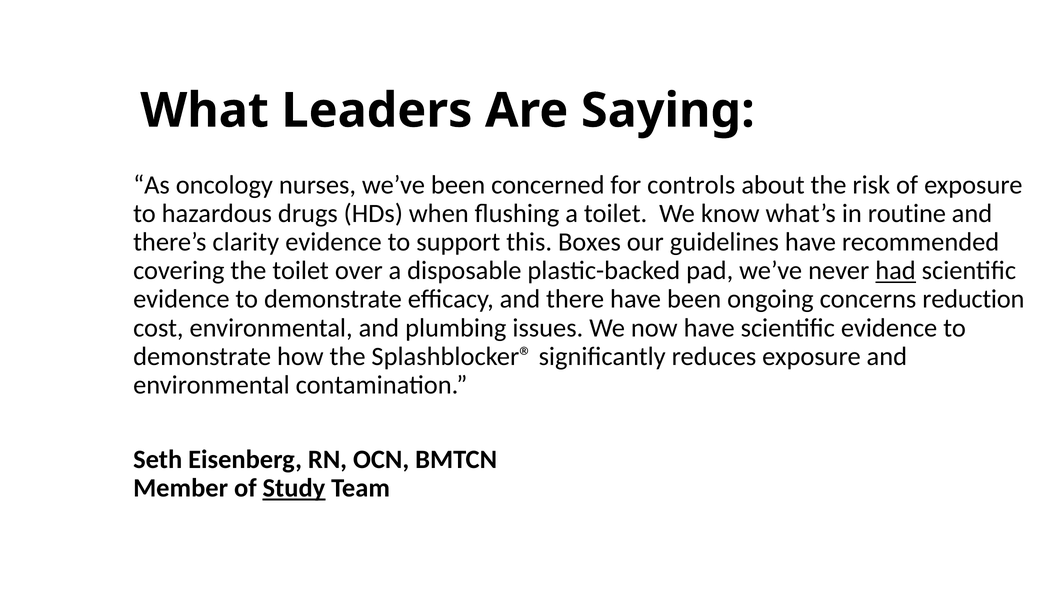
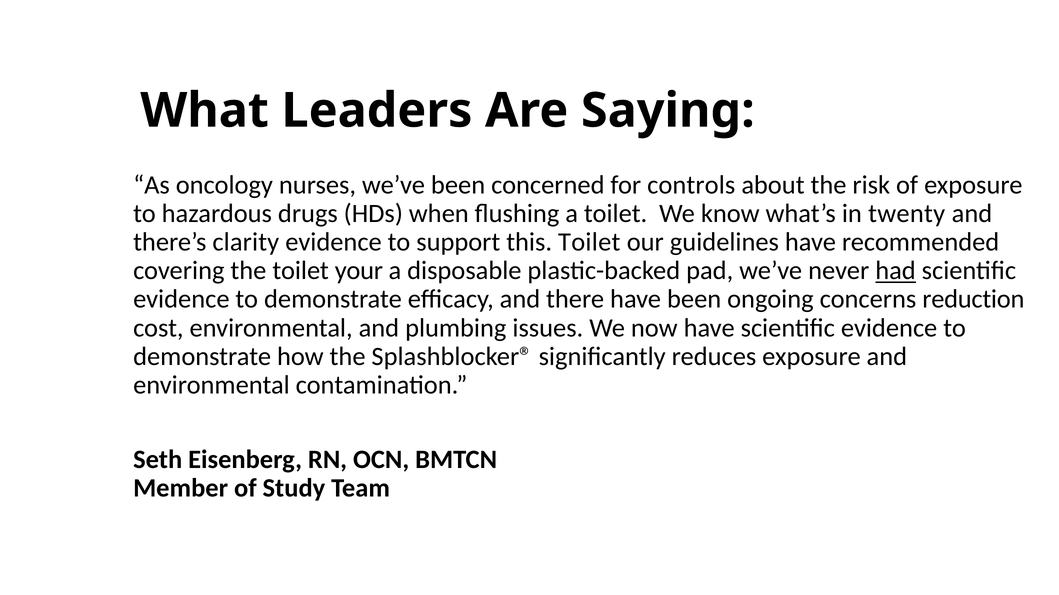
routine: routine -> twenty
this Boxes: Boxes -> Toilet
over: over -> your
Study underline: present -> none
